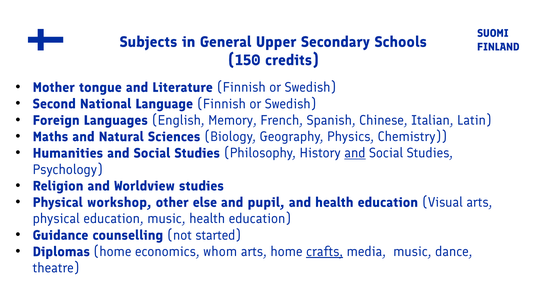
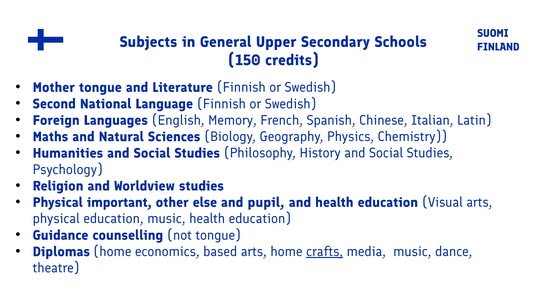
and at (355, 153) underline: present -> none
workshop: workshop -> important
not started: started -> tongue
whom: whom -> based
